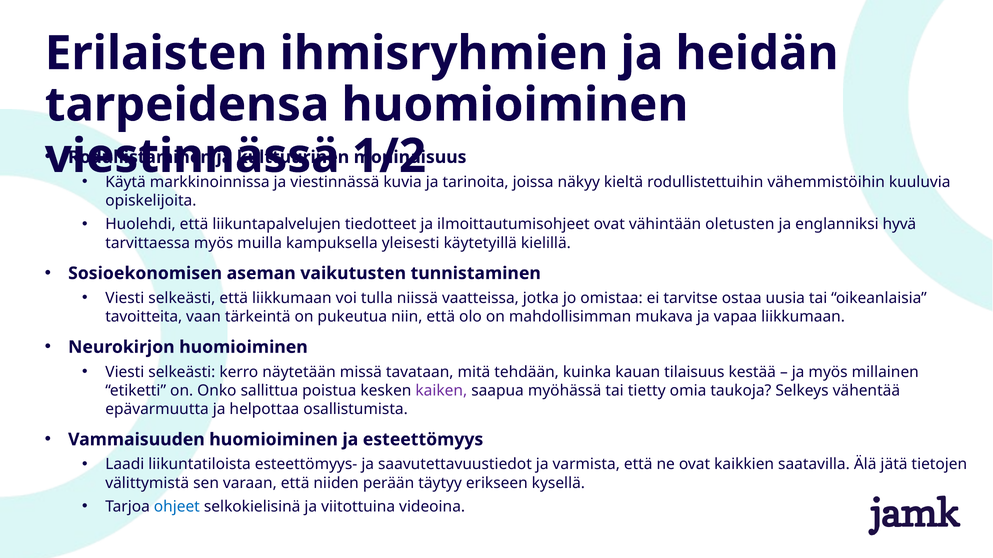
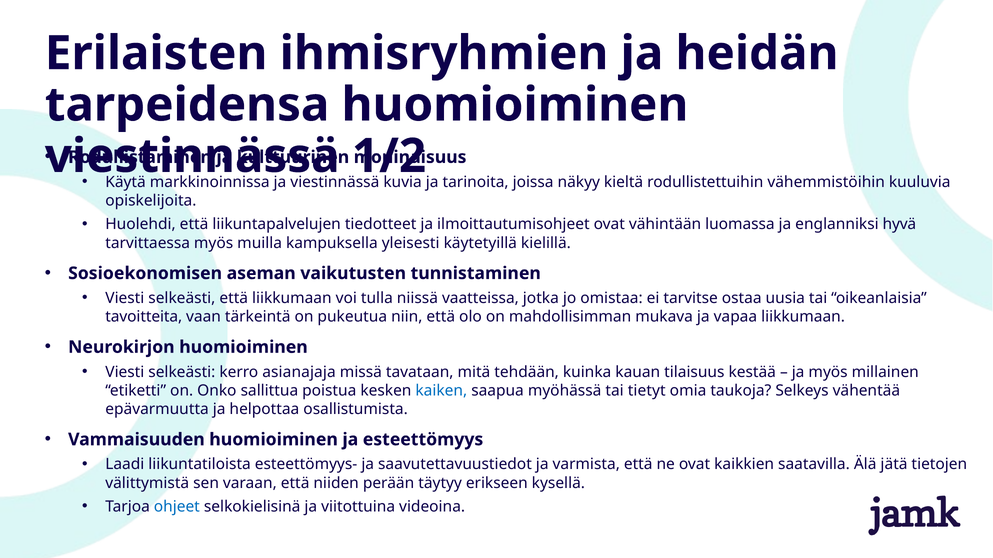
oletusten: oletusten -> luomassa
näytetään: näytetään -> asianajaja
kaiken colour: purple -> blue
tietty: tietty -> tietyt
